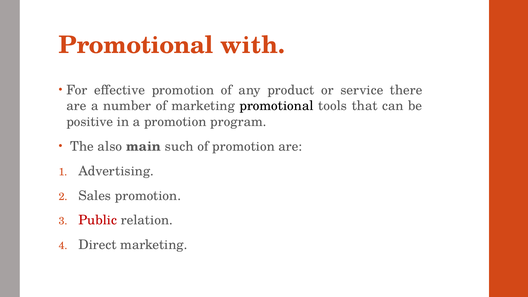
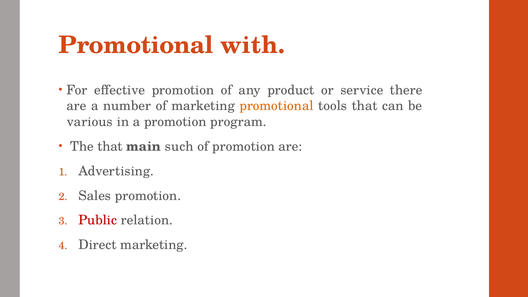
promotional at (276, 106) colour: black -> orange
positive: positive -> various
The also: also -> that
